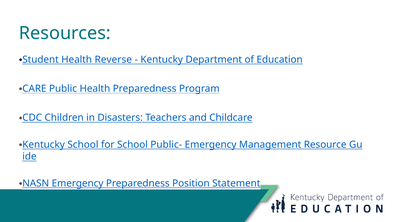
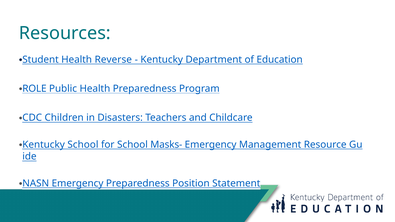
CARE: CARE -> ROLE
Public-: Public- -> Masks-
